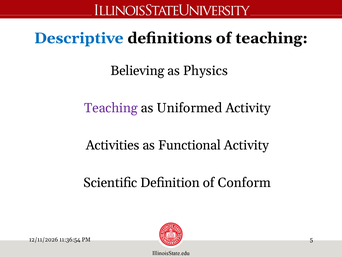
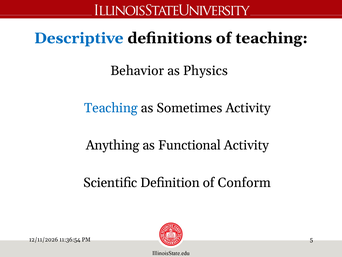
Believing: Believing -> Behavior
Teaching at (111, 108) colour: purple -> blue
Uniformed: Uniformed -> Sometimes
Activities: Activities -> Anything
